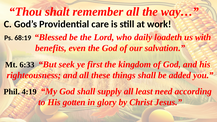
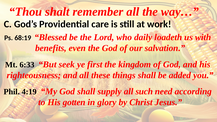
least: least -> such
